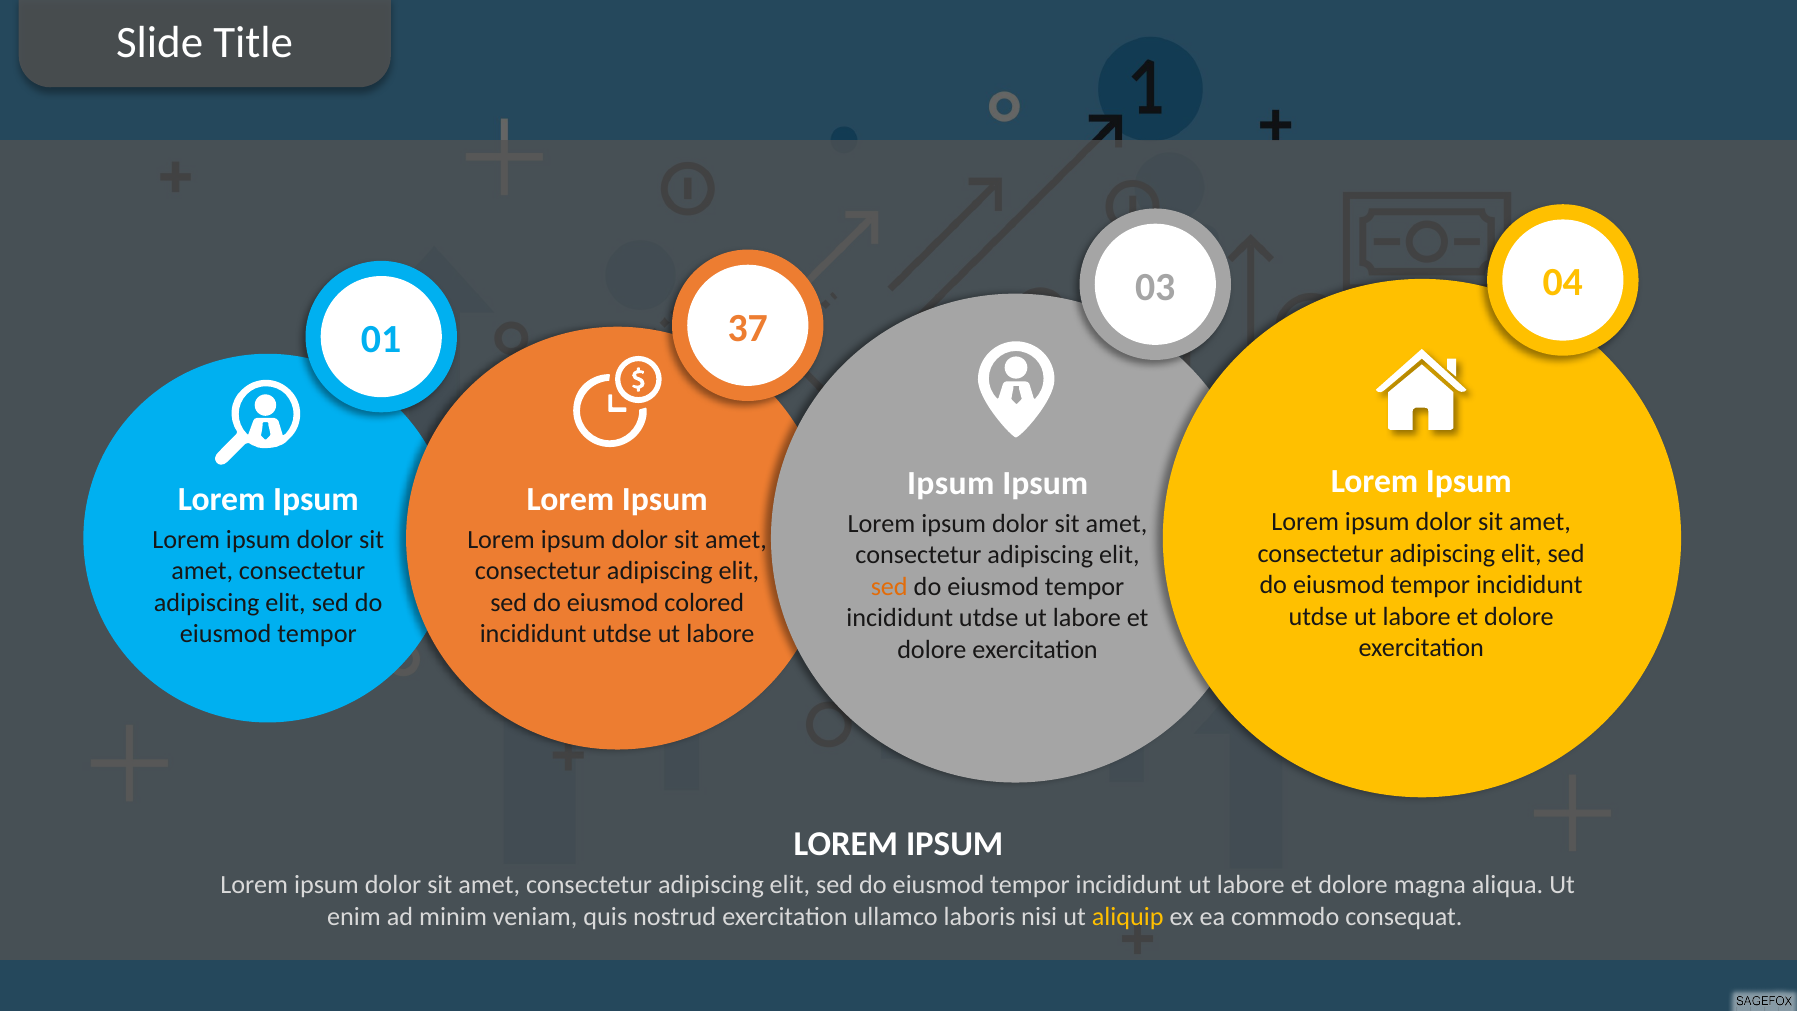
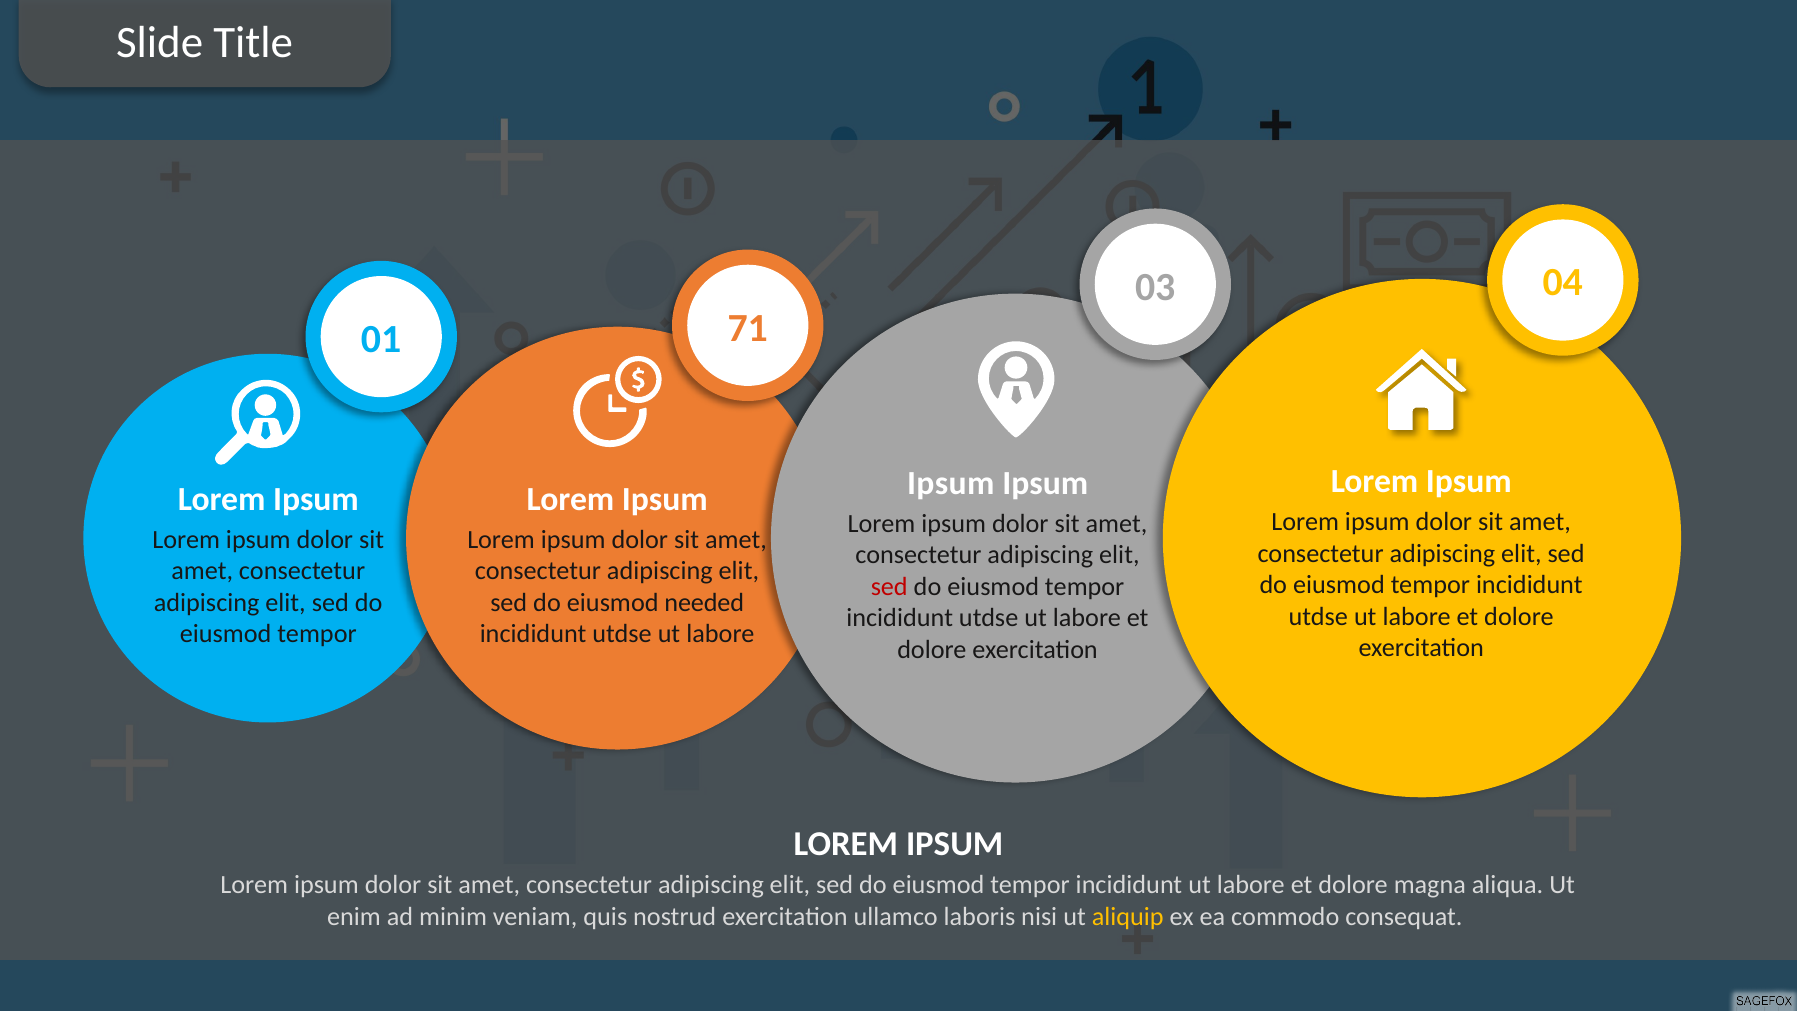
37: 37 -> 71
sed at (889, 587) colour: orange -> red
colored: colored -> needed
